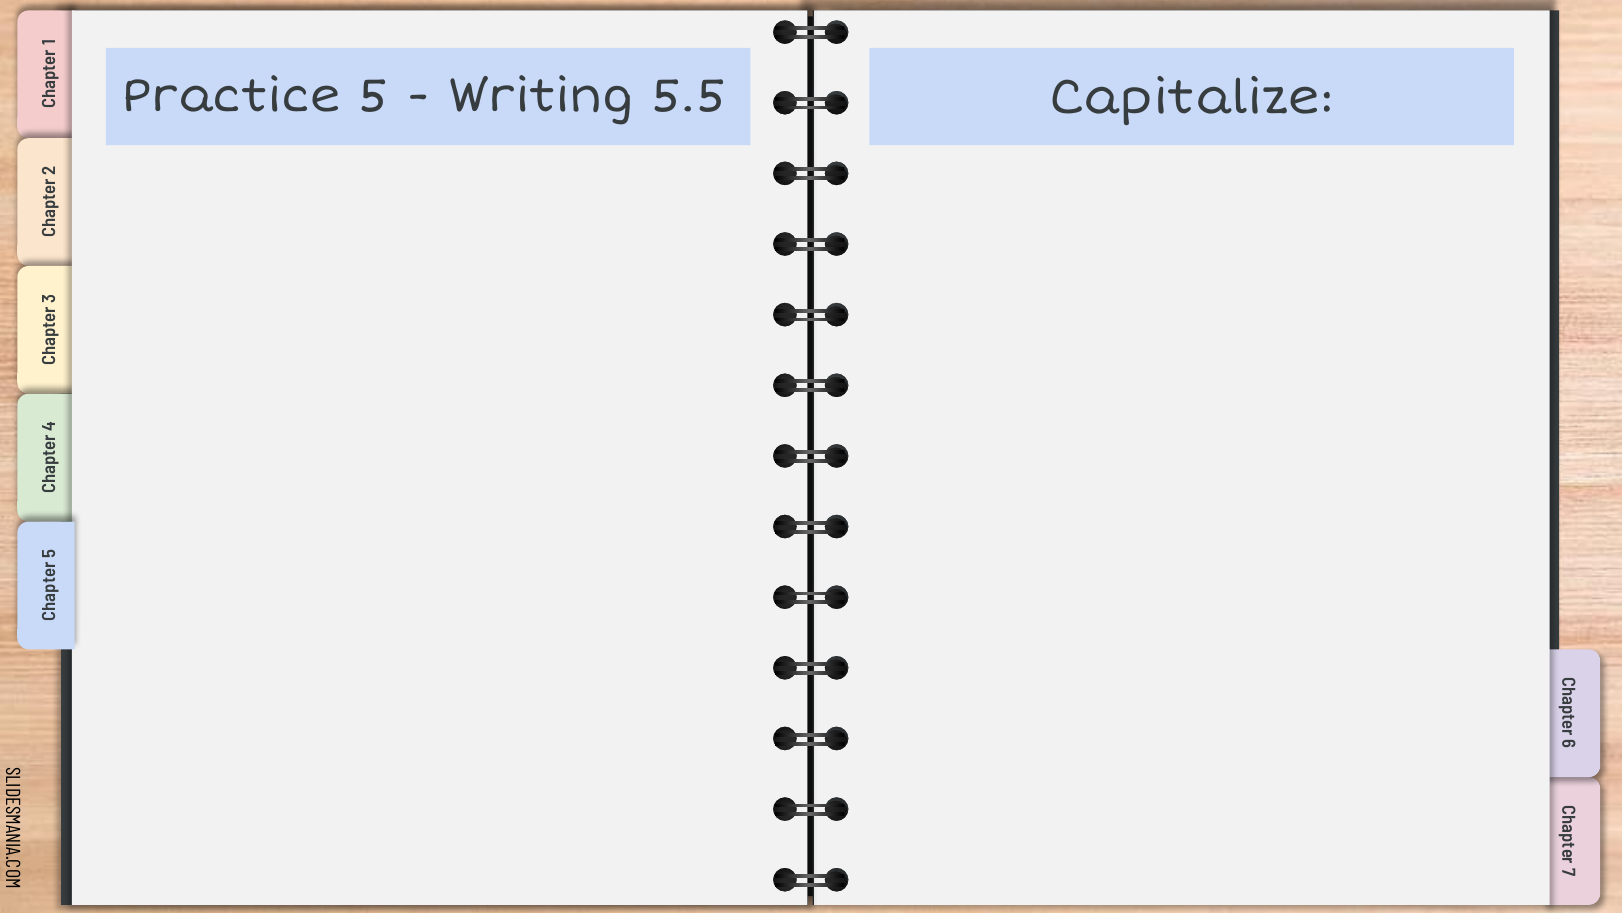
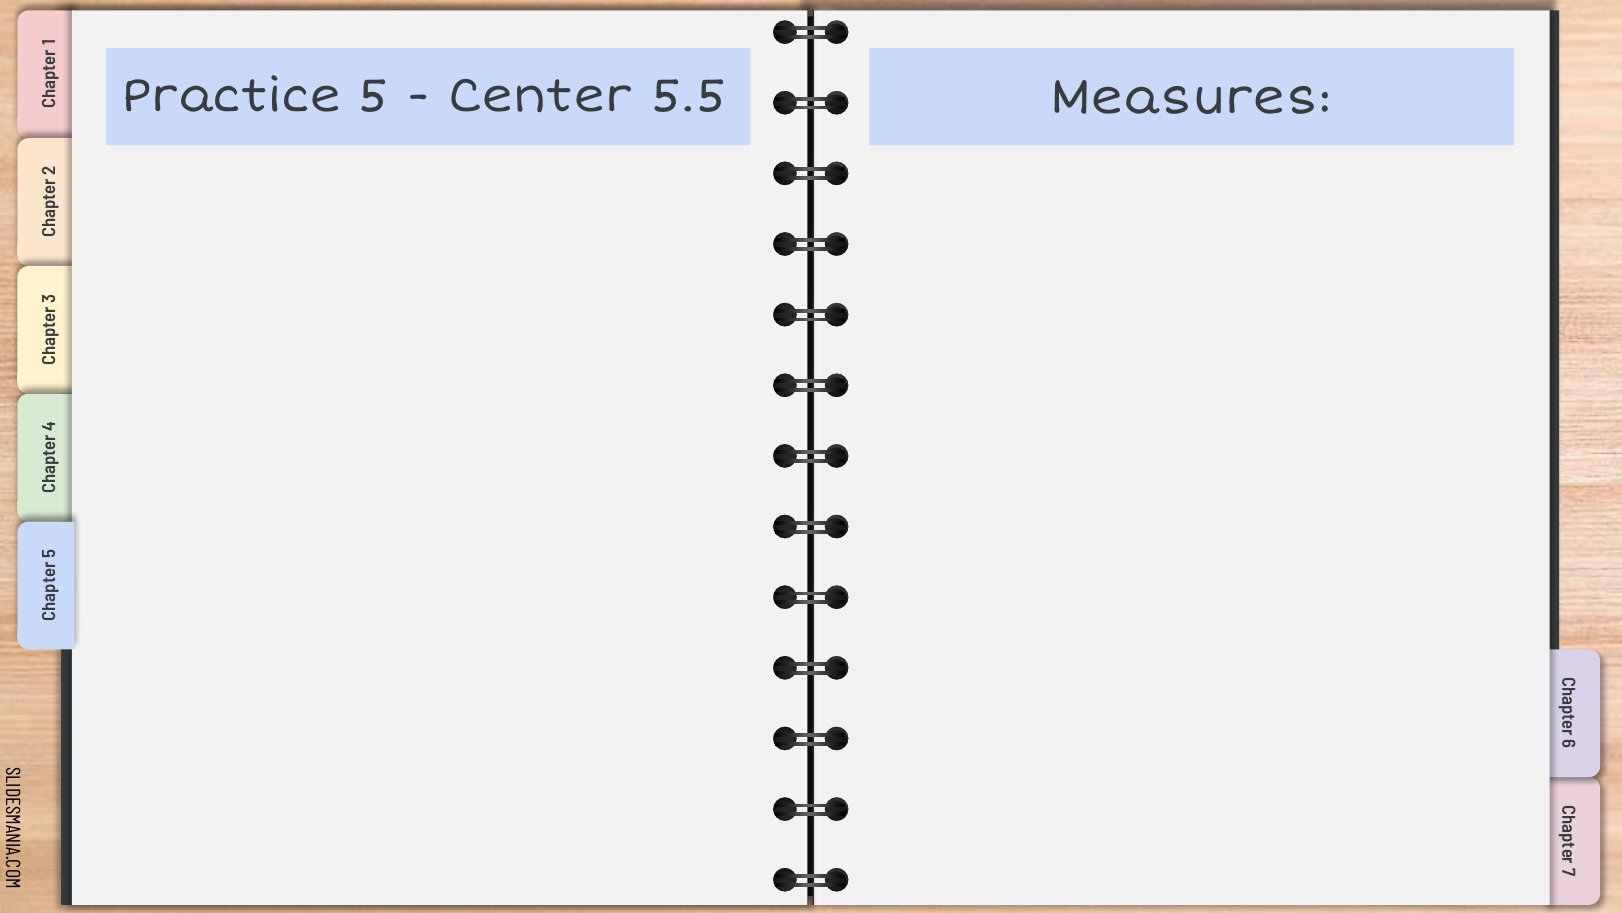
Writing: Writing -> Center
Capitalize: Capitalize -> Measures
